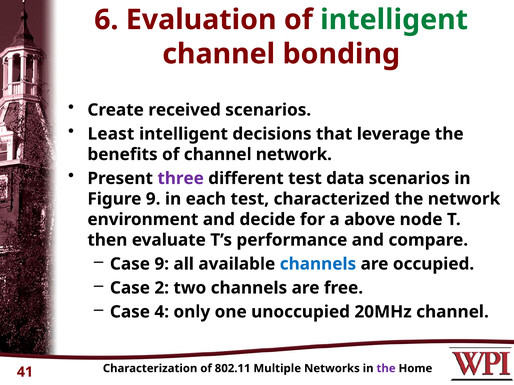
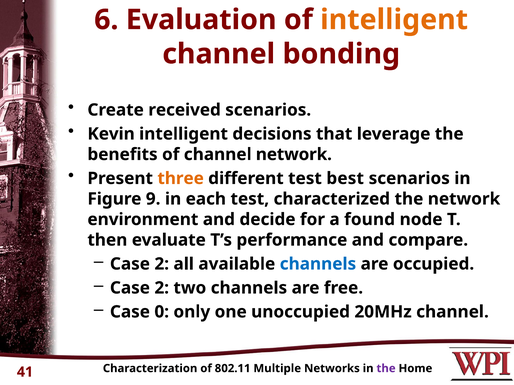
intelligent at (394, 20) colour: green -> orange
Least: Least -> Kevin
three colour: purple -> orange
data: data -> best
above: above -> found
9 at (162, 264): 9 -> 2
4: 4 -> 0
